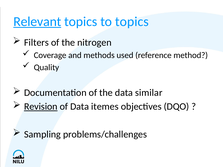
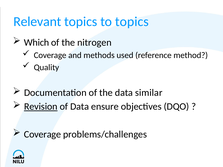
Relevant underline: present -> none
Filters: Filters -> Which
itemes: itemes -> ensure
Sampling at (42, 134): Sampling -> Coverage
